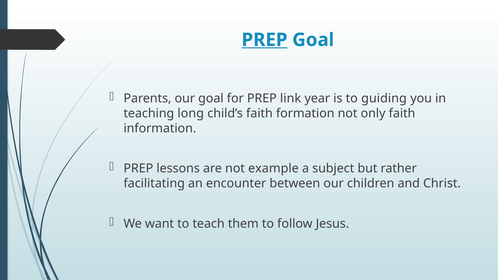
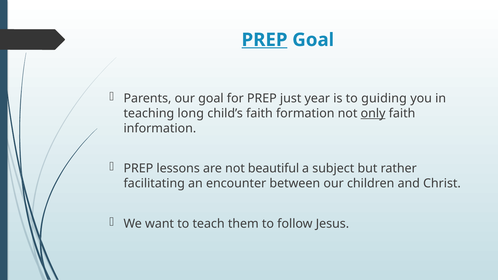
link: link -> just
only underline: none -> present
example: example -> beautiful
